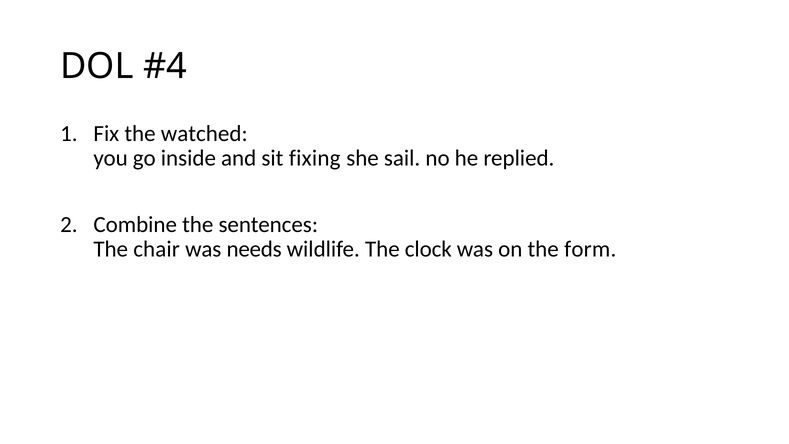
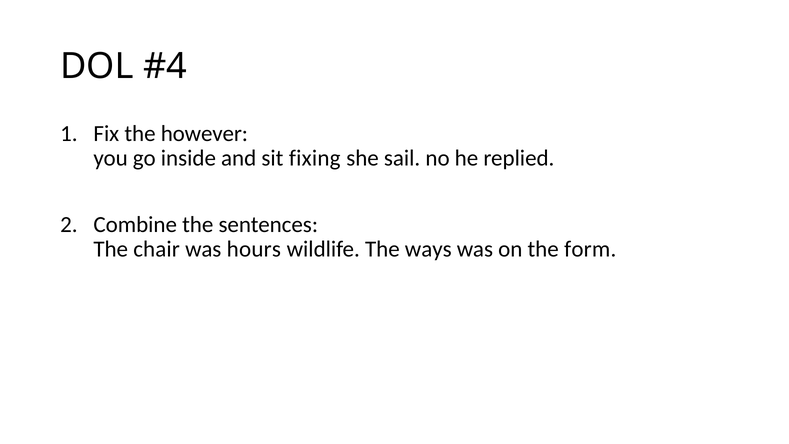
watched: watched -> however
needs: needs -> hours
clock: clock -> ways
